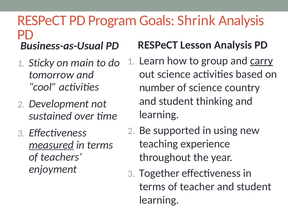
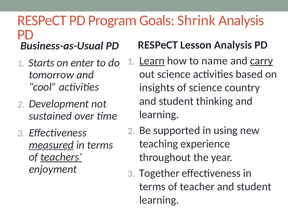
Learn underline: none -> present
group: group -> name
Sticky: Sticky -> Starts
main: main -> enter
number: number -> insights
teachers underline: none -> present
